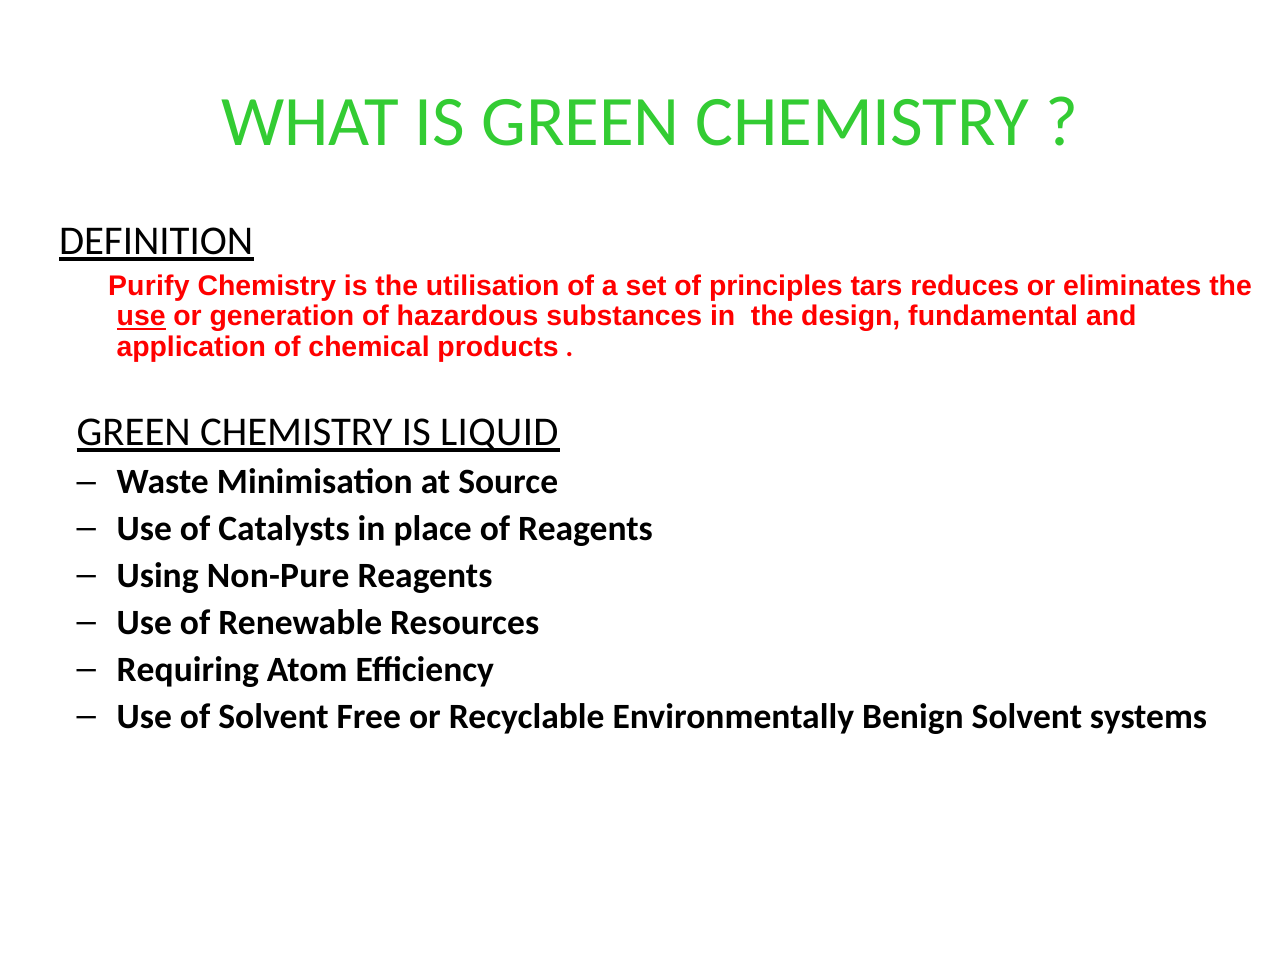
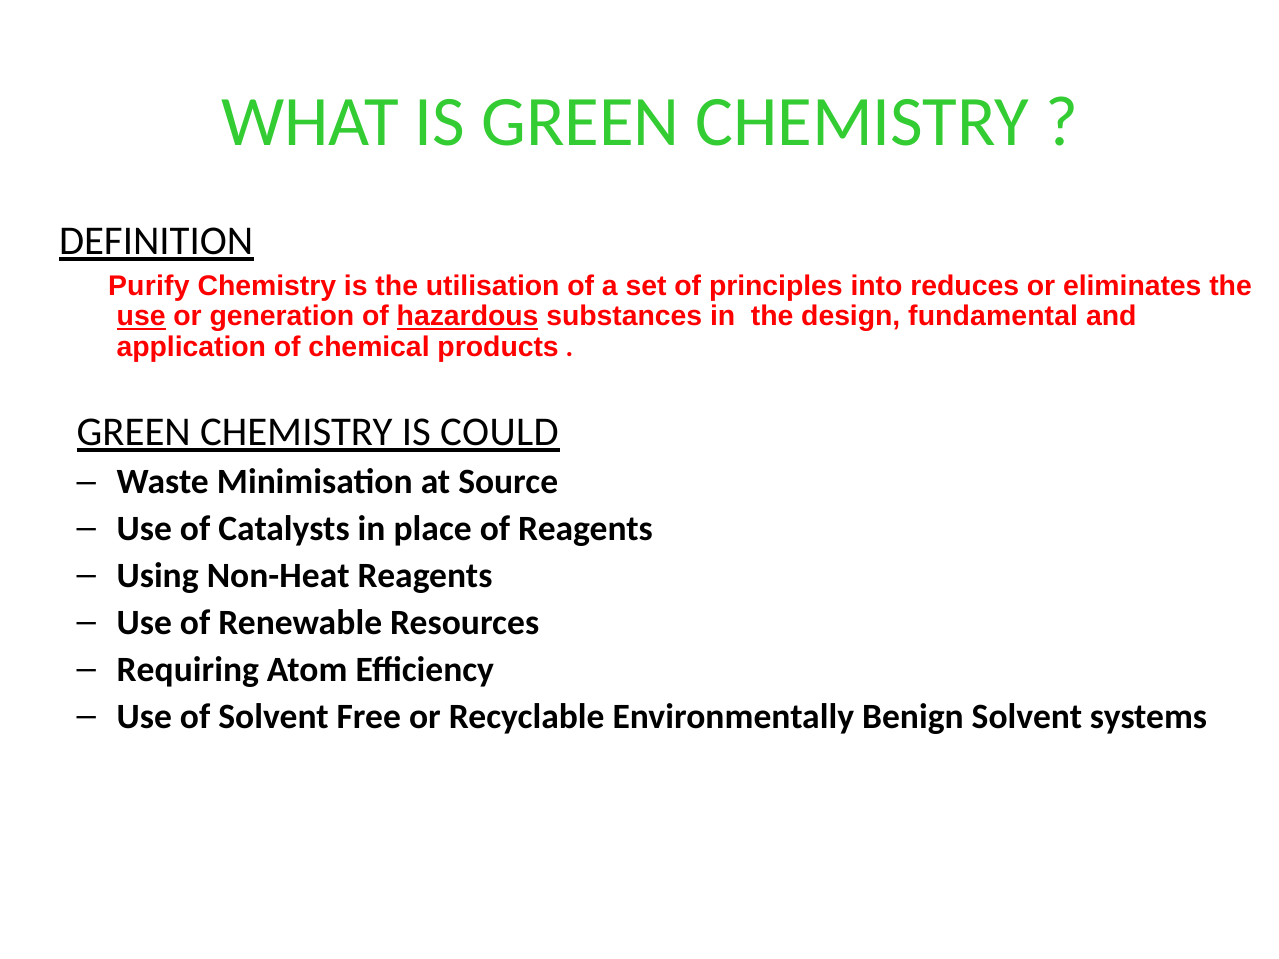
tars: tars -> into
hazardous underline: none -> present
LIQUID: LIQUID -> COULD
Non-Pure: Non-Pure -> Non-Heat
